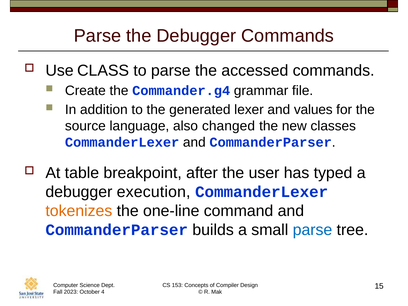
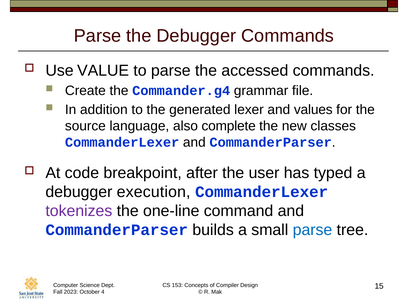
CLASS: CLASS -> VALUE
changed: changed -> complete
table: table -> code
tokenizes colour: orange -> purple
